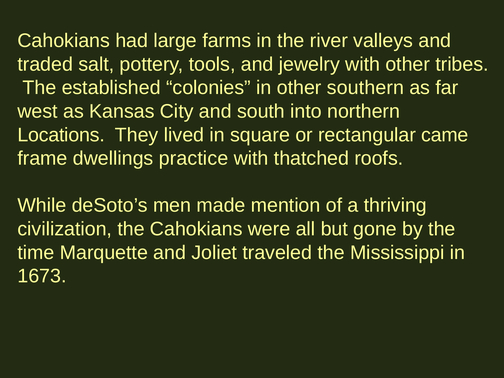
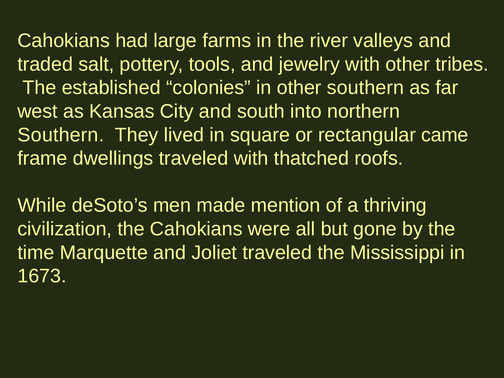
Locations at (61, 135): Locations -> Southern
dwellings practice: practice -> traveled
